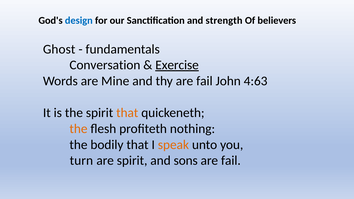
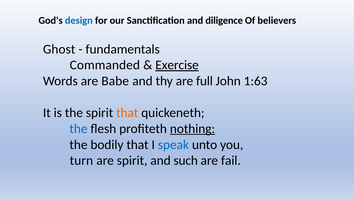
strength: strength -> diligence
Conversation: Conversation -> Commanded
Mine: Mine -> Babe
thy are fail: fail -> full
4:63: 4:63 -> 1:63
the at (78, 129) colour: orange -> blue
nothing underline: none -> present
speak colour: orange -> blue
sons: sons -> such
